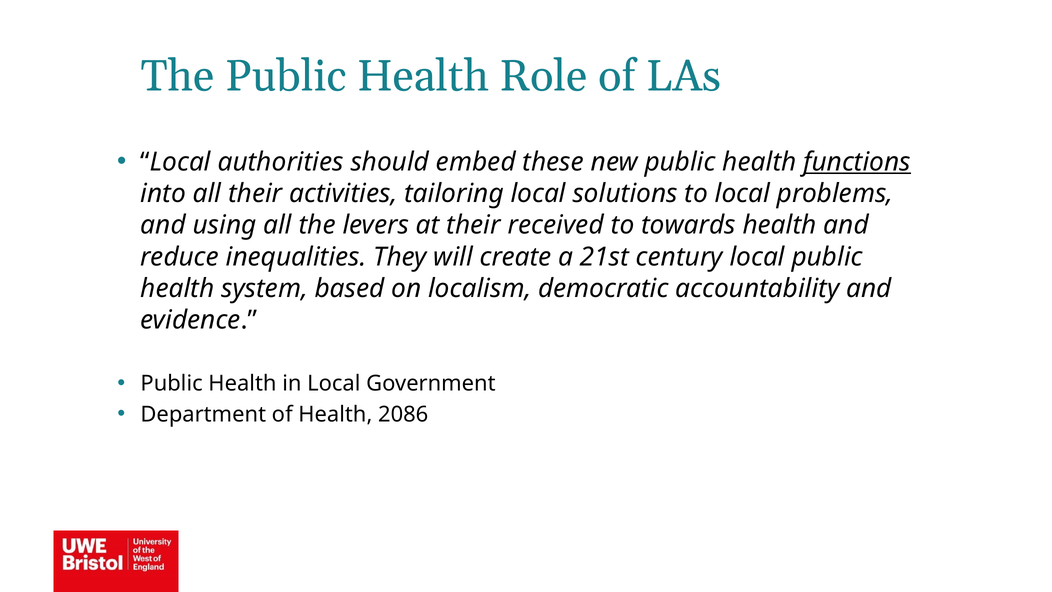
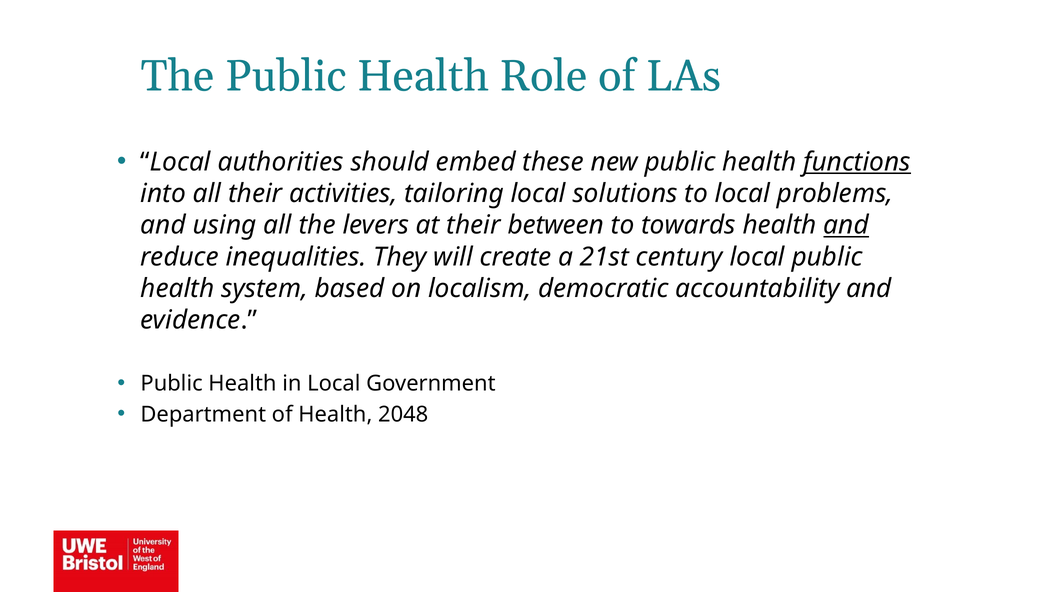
received: received -> between
and at (846, 225) underline: none -> present
2086: 2086 -> 2048
